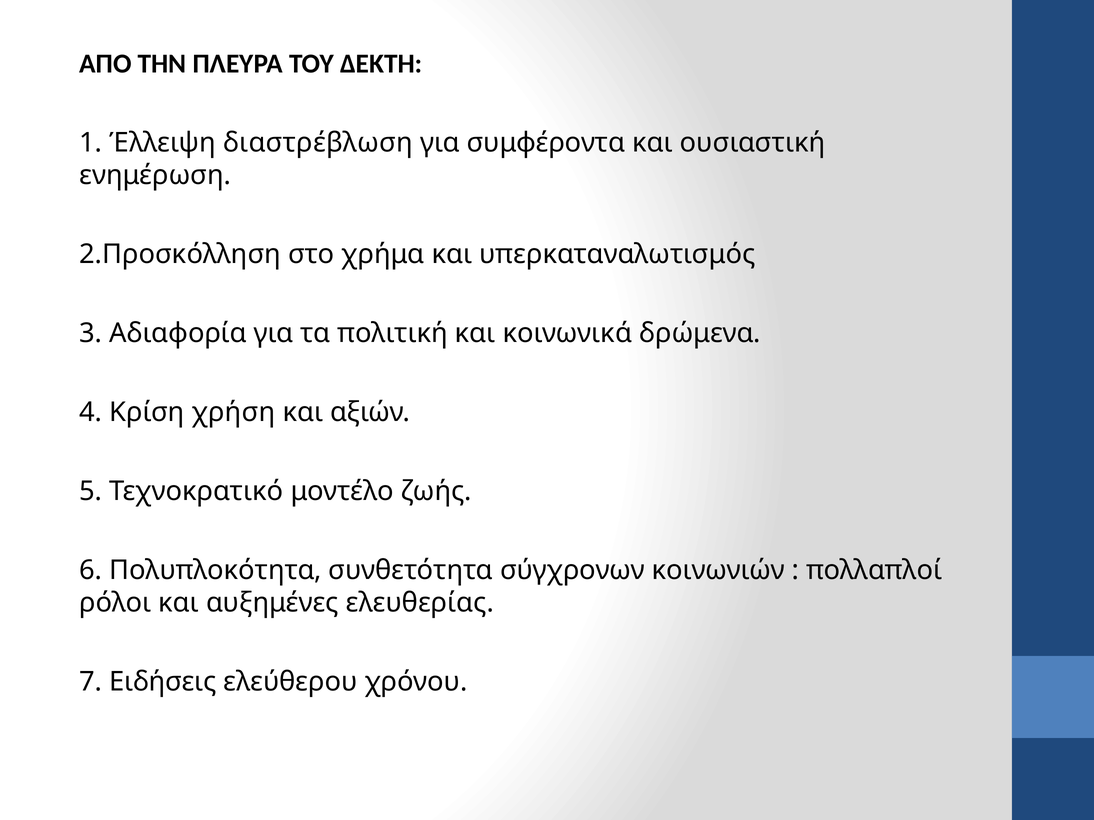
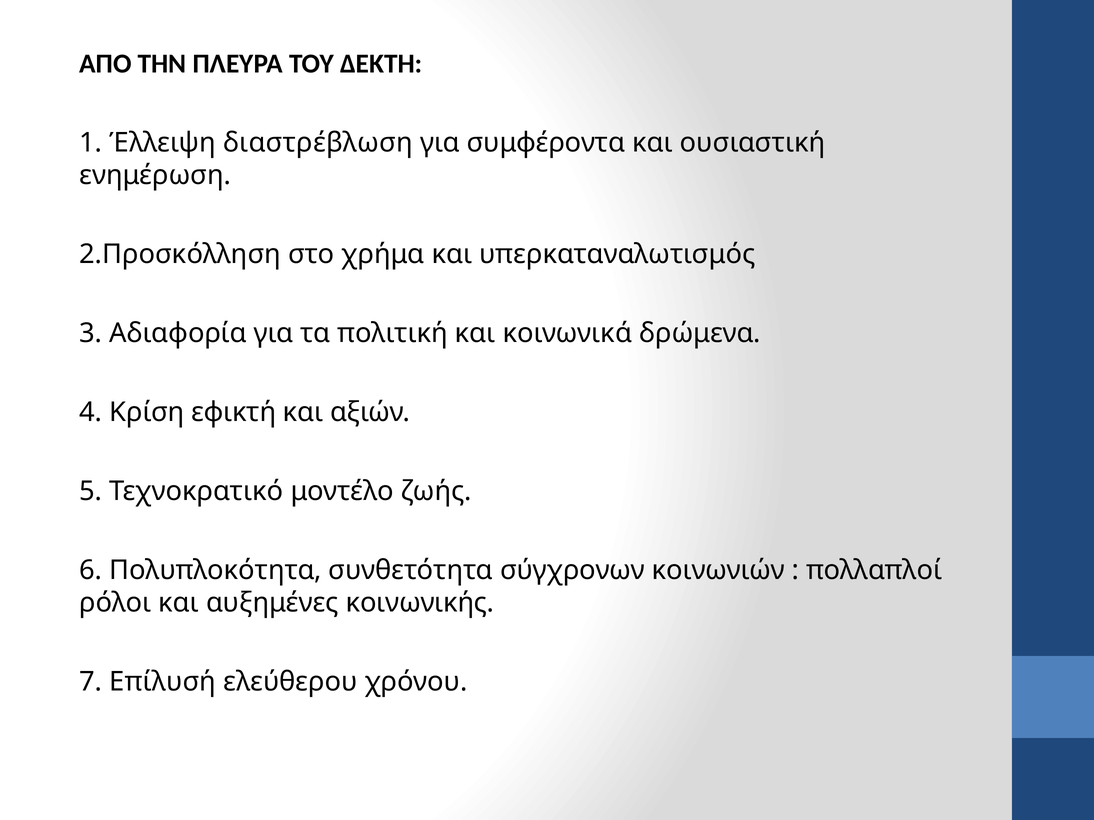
χρήση: χρήση -> εφικτή
ελευθερίας: ελευθερίας -> κοινωνικής
Ειδήσεις: Ειδήσεις -> Επίλυσή
